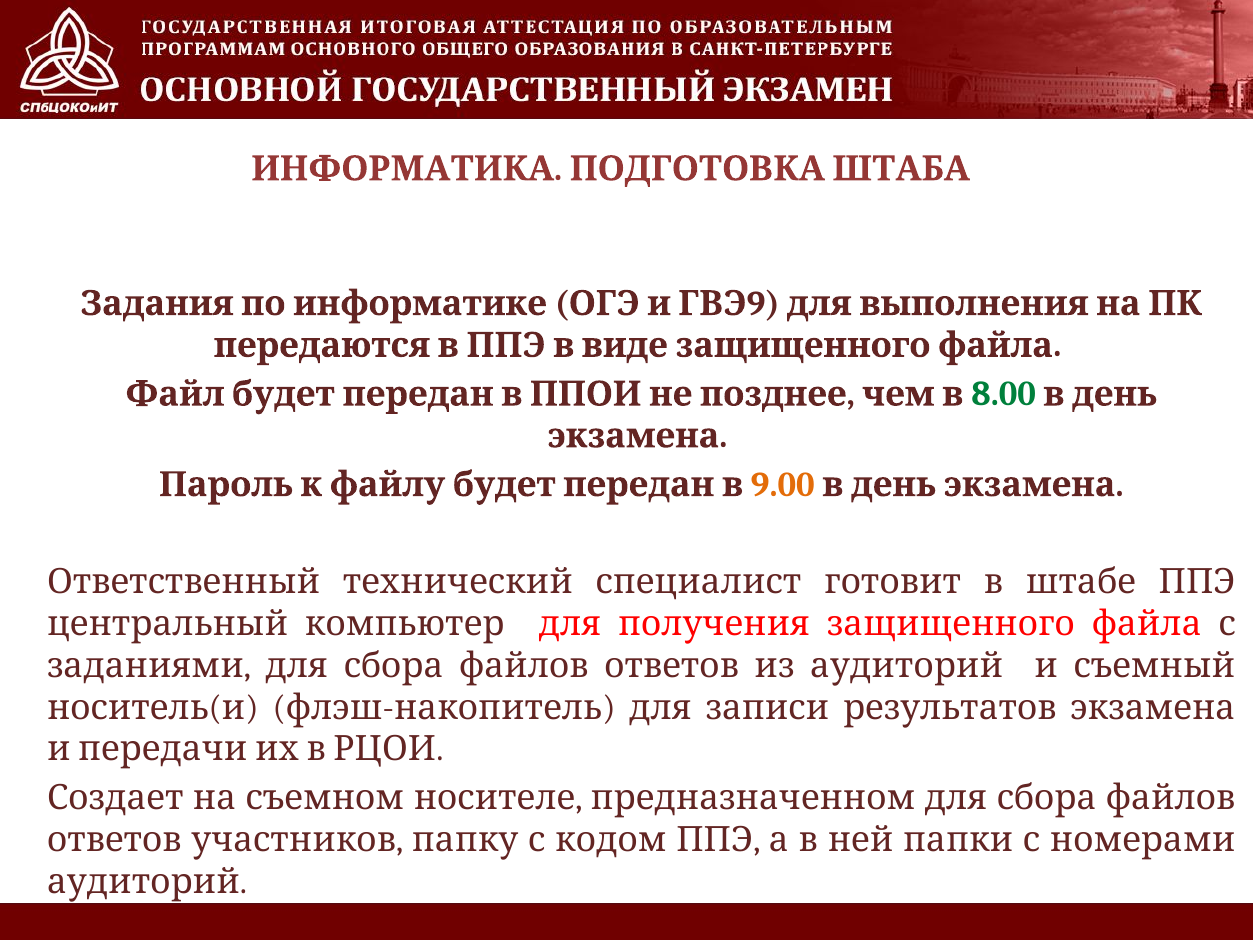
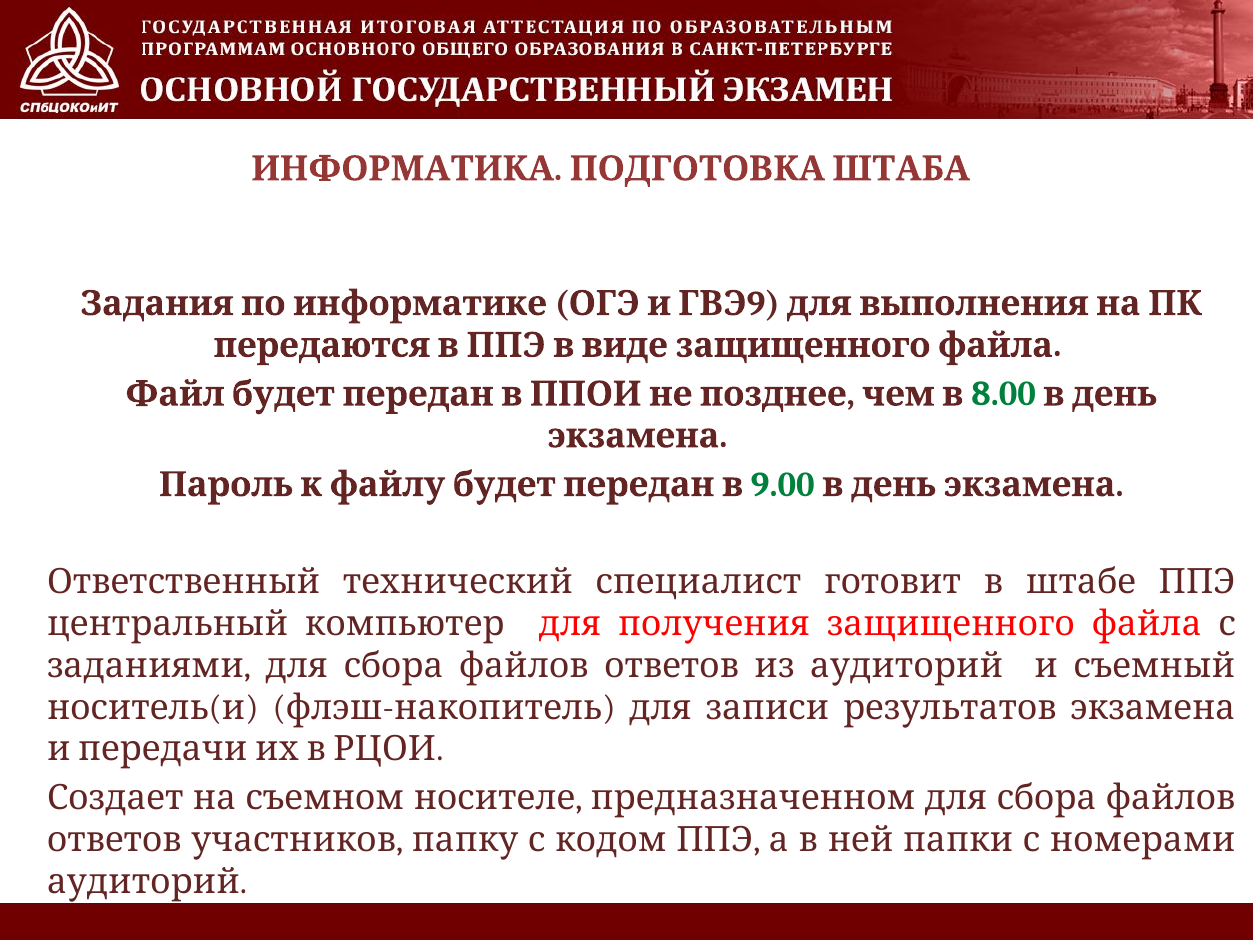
9.00 colour: orange -> green
